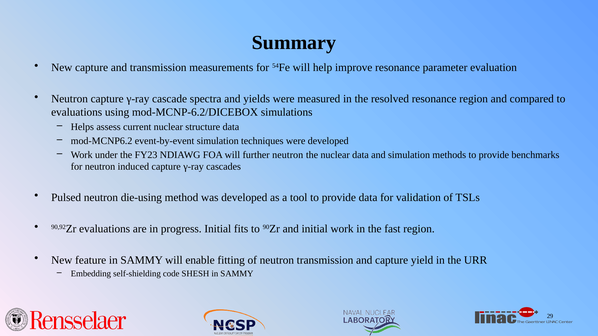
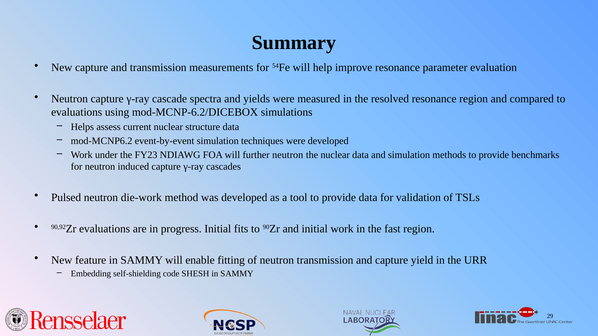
die-using: die-using -> die-work
